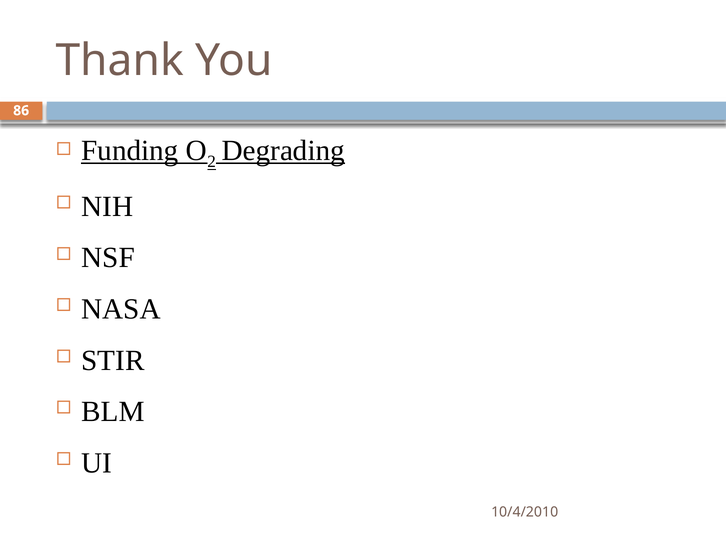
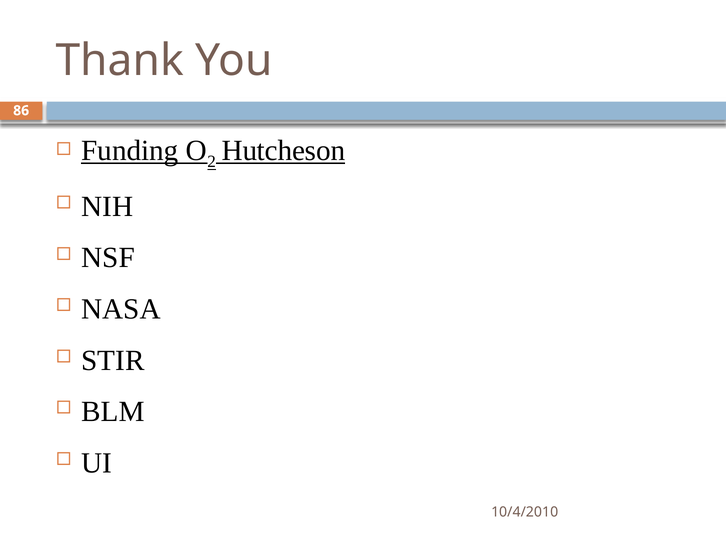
Degrading: Degrading -> Hutcheson
